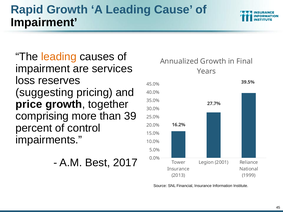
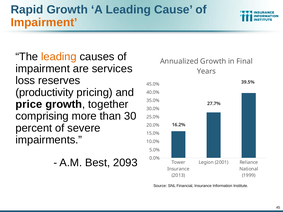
Impairment at (44, 22) colour: black -> orange
suggesting: suggesting -> productivity
39: 39 -> 30
control: control -> severe
2017: 2017 -> 2093
